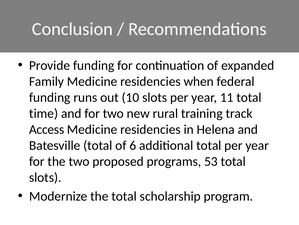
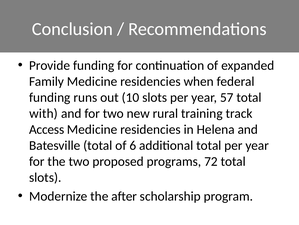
11: 11 -> 57
time: time -> with
53: 53 -> 72
the total: total -> after
